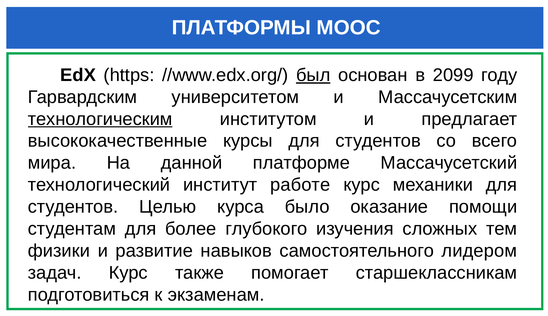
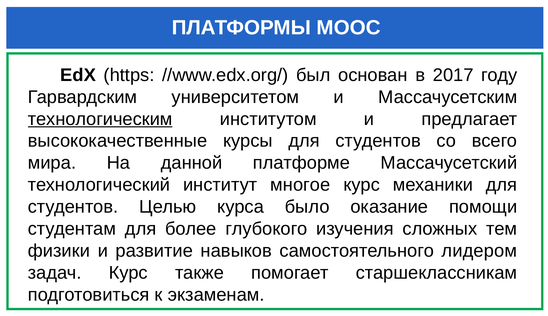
был underline: present -> none
2099: 2099 -> 2017
работе: работе -> многое
